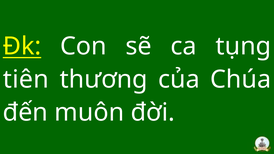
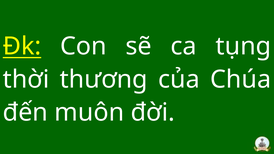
tiên: tiên -> thời
